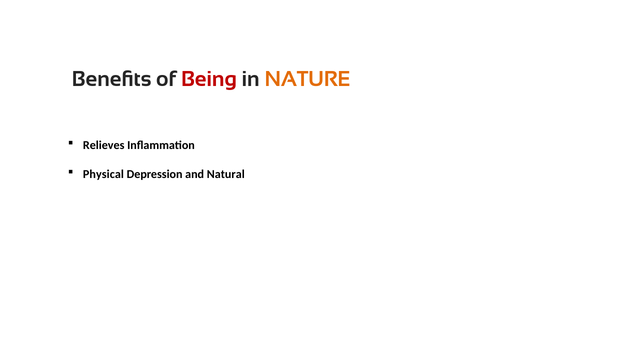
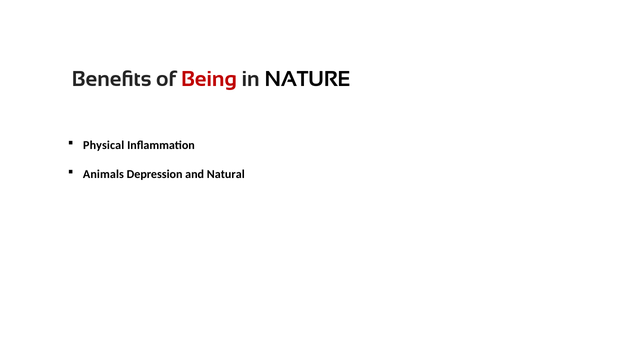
NATURE colour: orange -> black
Relieves: Relieves -> Physical
Physical: Physical -> Animals
